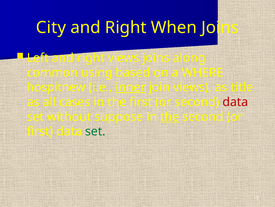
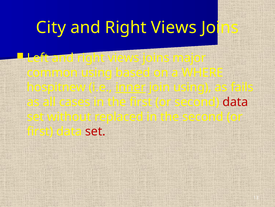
When at (174, 28): When -> Views
along: along -> major
join views: views -> using
title: title -> fails
suppose: suppose -> replaced
the at (170, 116) underline: present -> none
set at (95, 131) colour: green -> red
